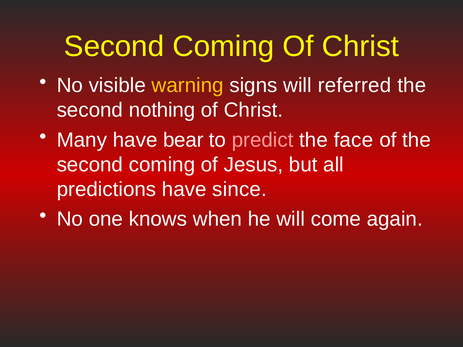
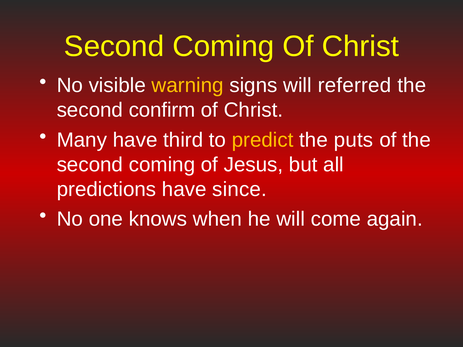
nothing: nothing -> confirm
bear: bear -> third
predict colour: pink -> yellow
face: face -> puts
